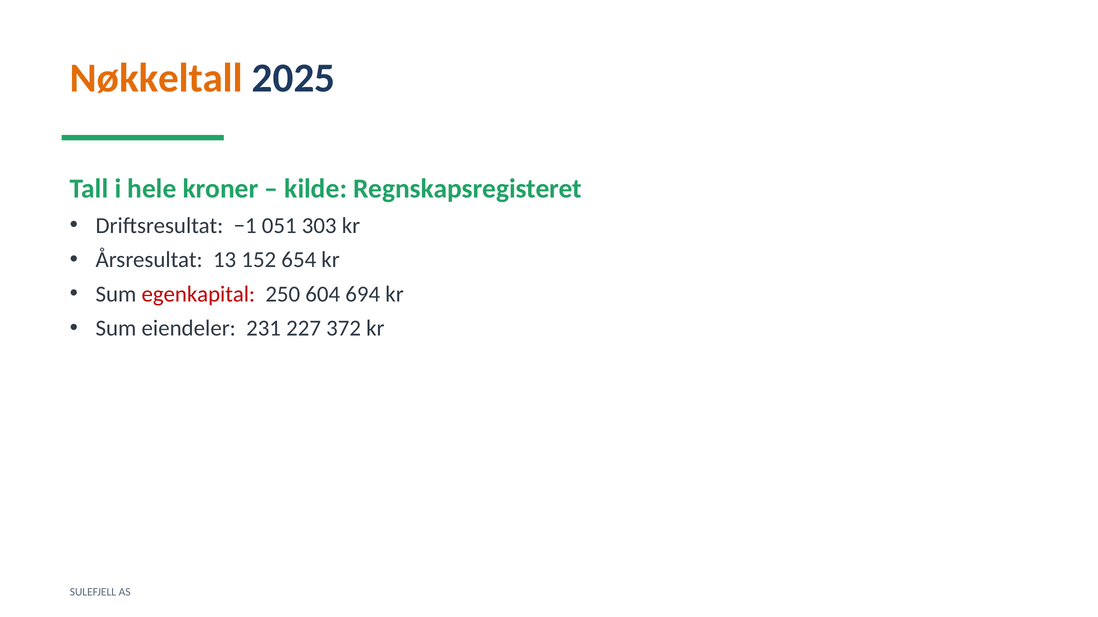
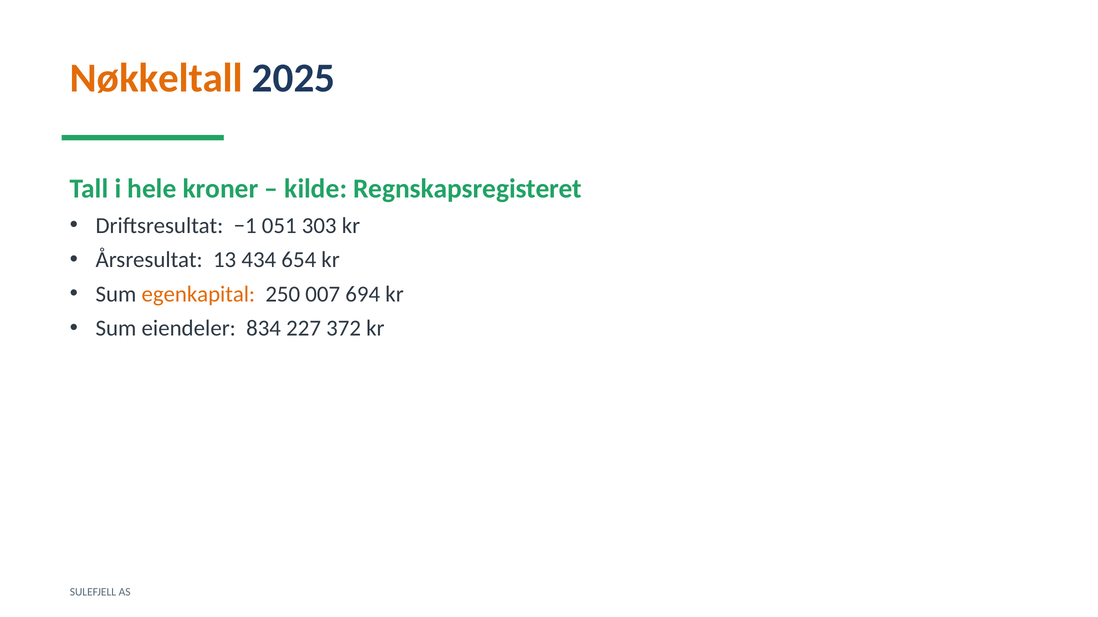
152: 152 -> 434
egenkapital colour: red -> orange
604: 604 -> 007
231: 231 -> 834
